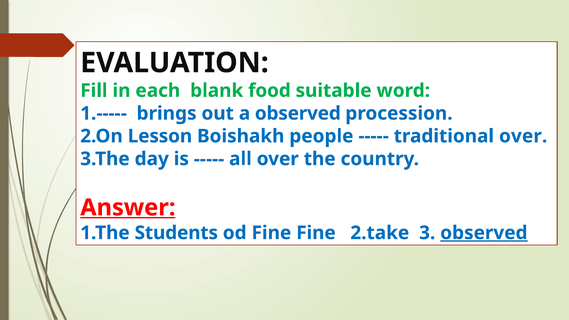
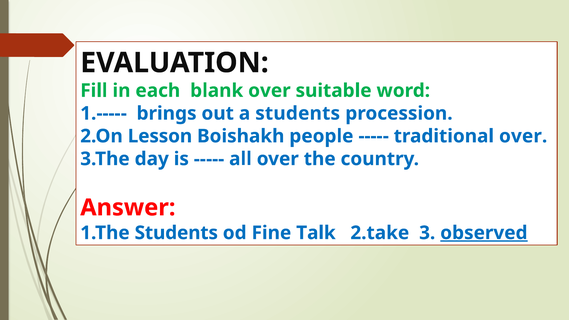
blank food: food -> over
a observed: observed -> students
Answer underline: present -> none
Fine Fine: Fine -> Talk
